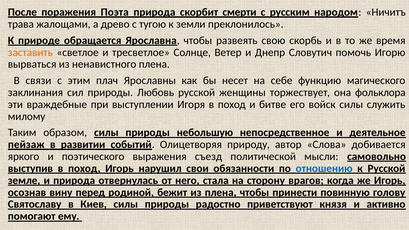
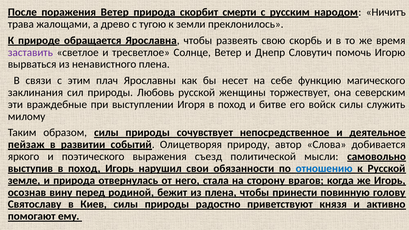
поражения Поэта: Поэта -> Ветер
заставить colour: orange -> purple
фольклора: фольклора -> северским
небольшую: небольшую -> сочувствует
